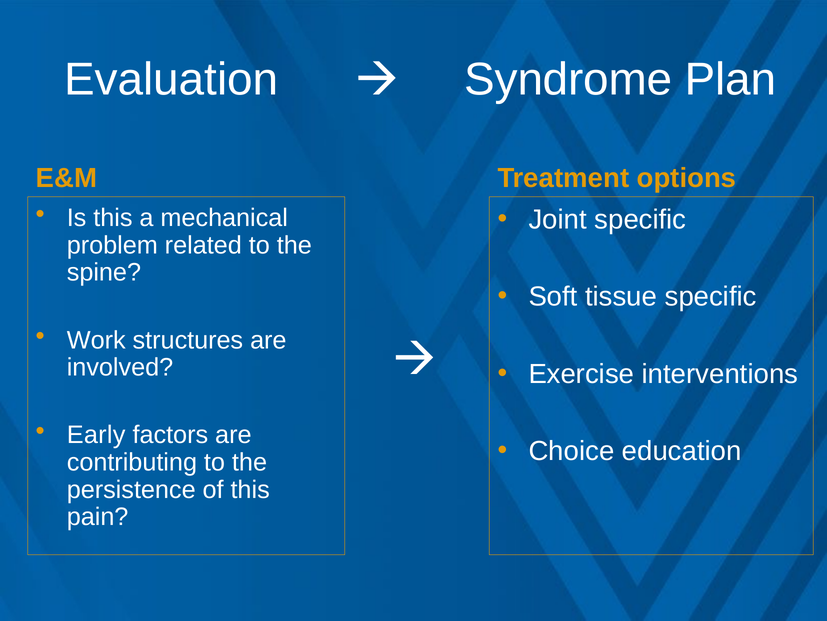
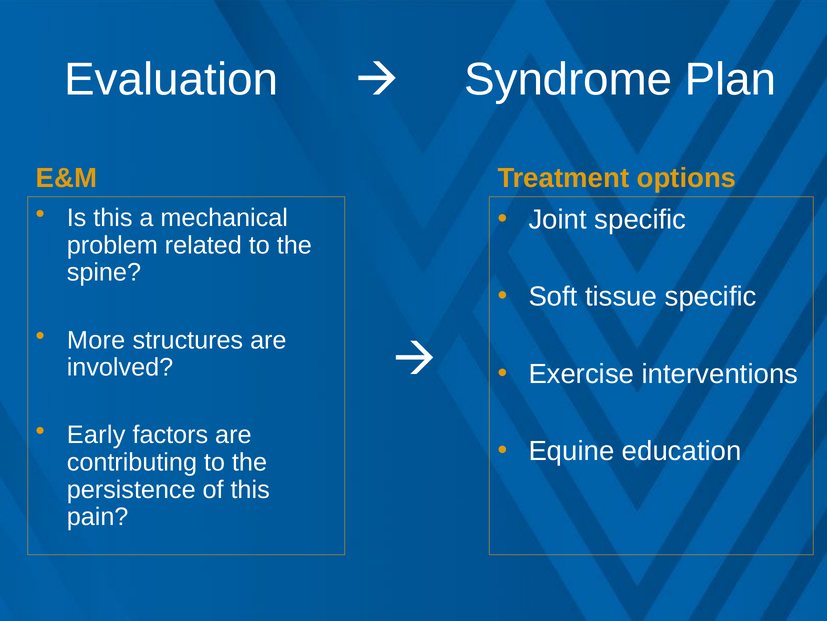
Work: Work -> More
Choice: Choice -> Equine
